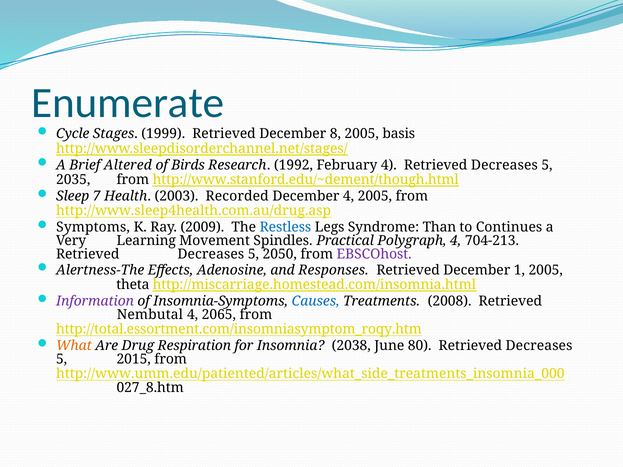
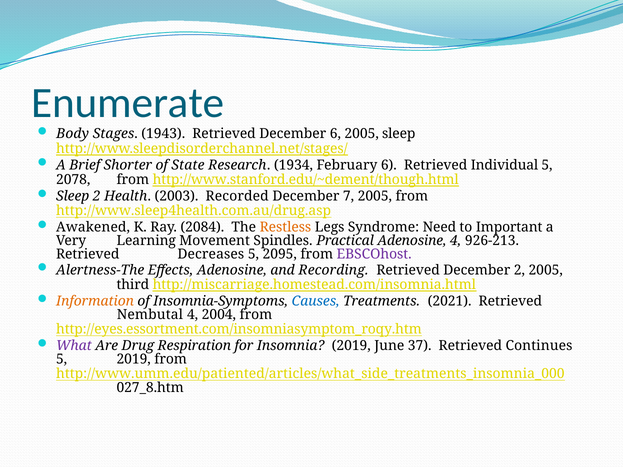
Cycle: Cycle -> Body
1999: 1999 -> 1943
December 8: 8 -> 6
2005 basis: basis -> sleep
Altered: Altered -> Shorter
Birds: Birds -> State
1992: 1992 -> 1934
February 4: 4 -> 6
Decreases at (504, 165): Decreases -> Individual
2035: 2035 -> 2078
Sleep 7: 7 -> 2
December 4: 4 -> 7
Symptoms: Symptoms -> Awakened
2009: 2009 -> 2084
Restless colour: blue -> orange
Than: Than -> Need
Continues: Continues -> Important
Practical Polygraph: Polygraph -> Adenosine
704-213: 704-213 -> 926-213
2050: 2050 -> 2095
Responses: Responses -> Recording
December 1: 1 -> 2
theta: theta -> third
Information colour: purple -> orange
2008: 2008 -> 2021
2065: 2065 -> 2004
http://total.essortment.com/insomniasymptom_roqy.htm: http://total.essortment.com/insomniasymptom_roqy.htm -> http://eyes.essortment.com/insomniasymptom_roqy.htm
What colour: orange -> purple
Insomnia 2038: 2038 -> 2019
80: 80 -> 37
Decreases at (539, 346): Decreases -> Continues
5 2015: 2015 -> 2019
